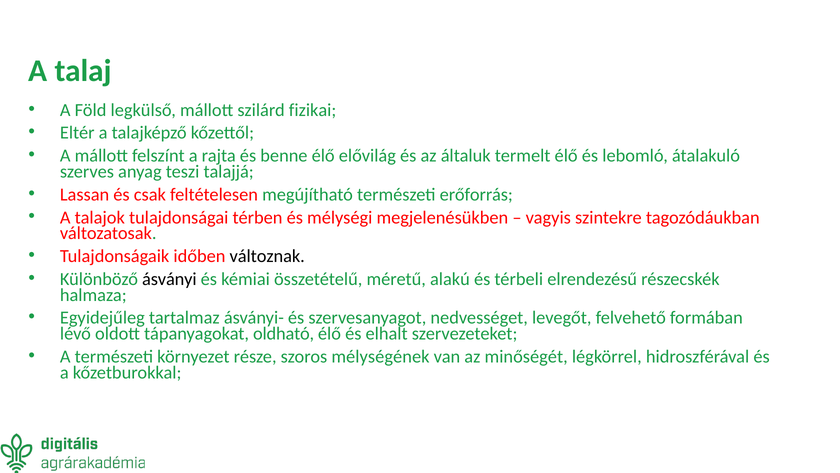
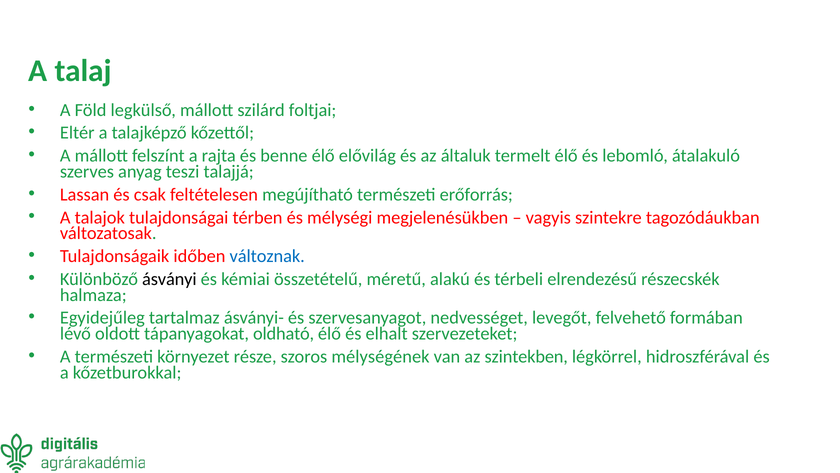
fizikai: fizikai -> foltjai
változnak colour: black -> blue
minőségét: minőségét -> szintekben
